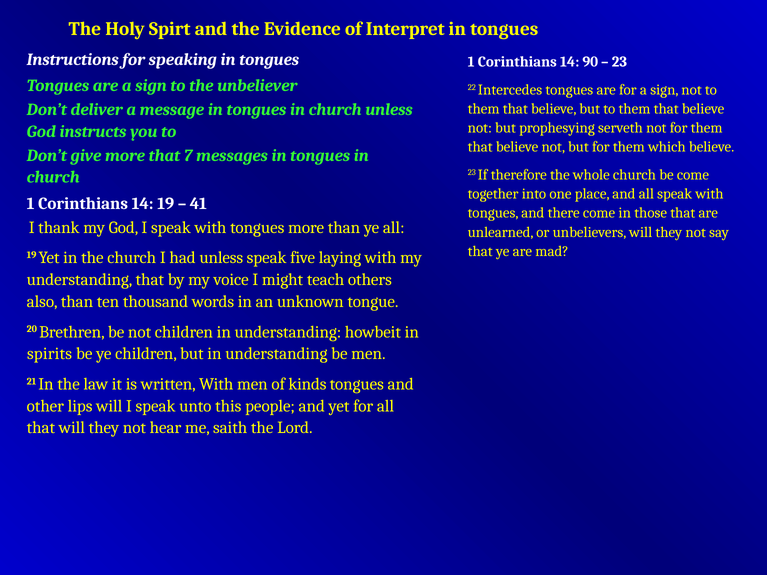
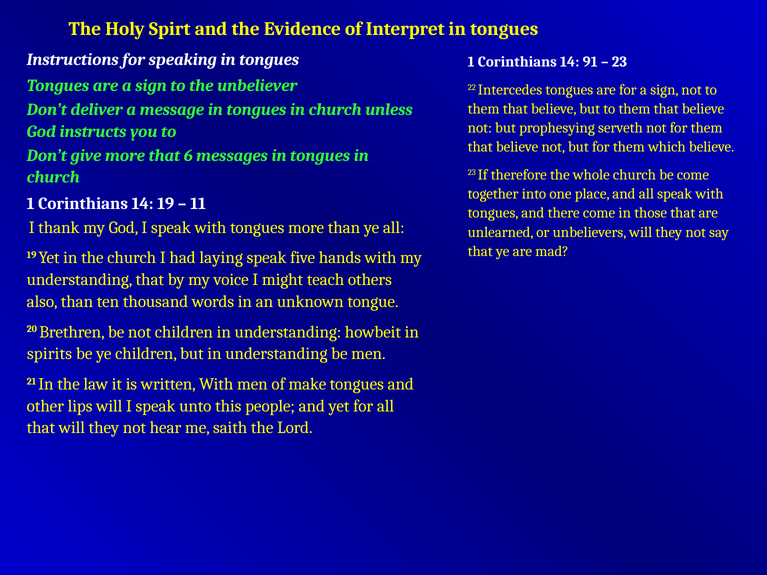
90: 90 -> 91
7: 7 -> 6
41: 41 -> 11
had unless: unless -> laying
laying: laying -> hands
kinds: kinds -> make
